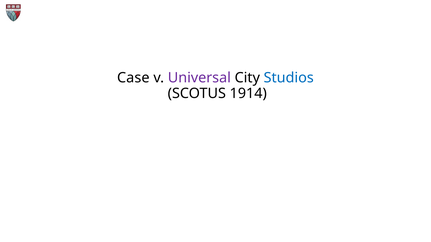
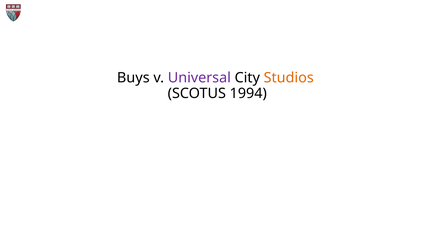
Case: Case -> Buys
Studios colour: blue -> orange
1914: 1914 -> 1994
